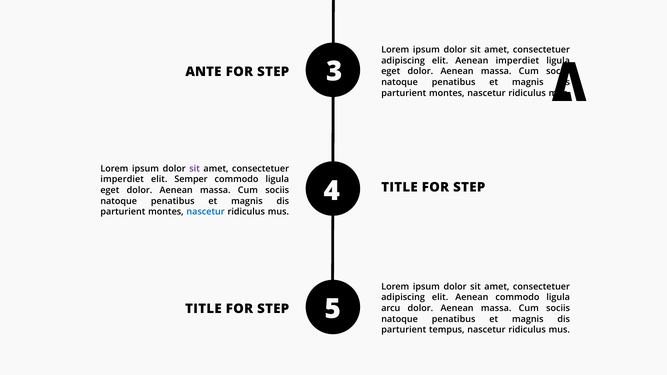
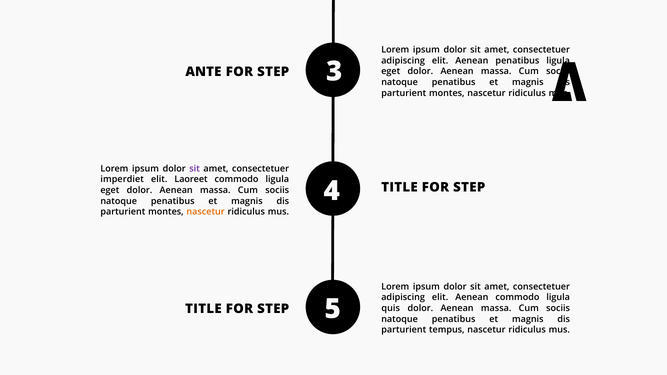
Aenean imperdiet: imperdiet -> penatibus
Semper: Semper -> Laoreet
nascetur at (206, 212) colour: blue -> orange
arcu: arcu -> quis
